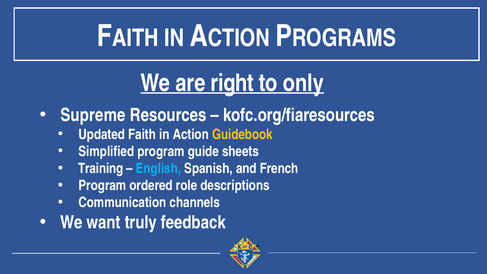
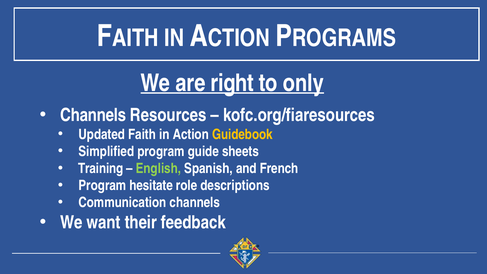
Supreme at (93, 115): Supreme -> Channels
English colour: light blue -> light green
ordered: ordered -> hesitate
truly: truly -> their
